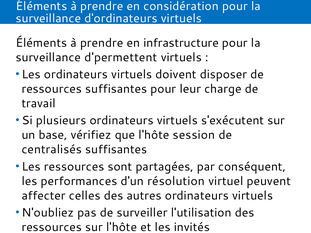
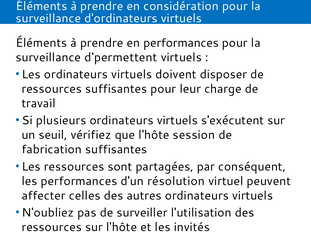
en infrastructure: infrastructure -> performances
base: base -> seuil
centralisés: centralisés -> fabrication
